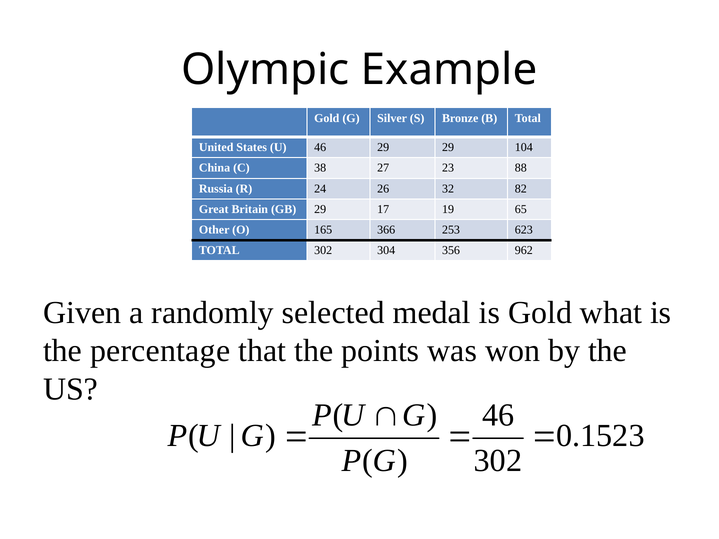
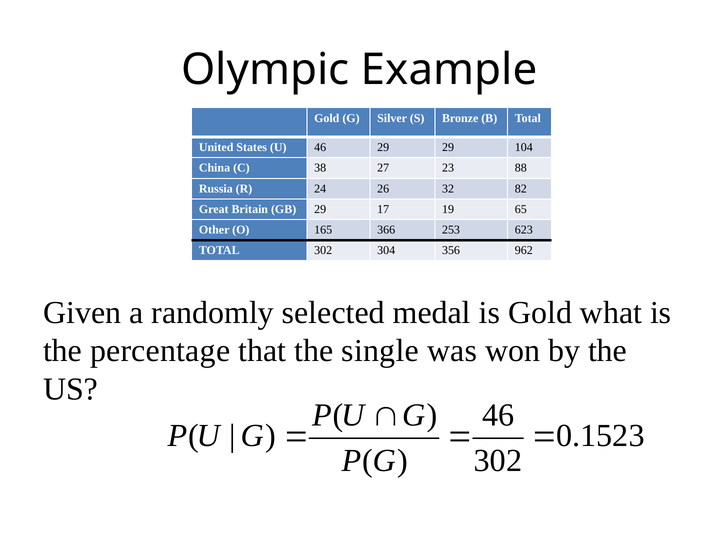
points: points -> single
